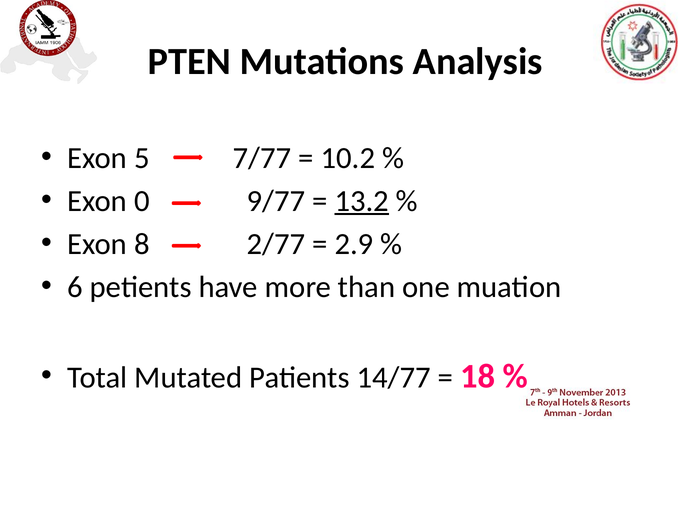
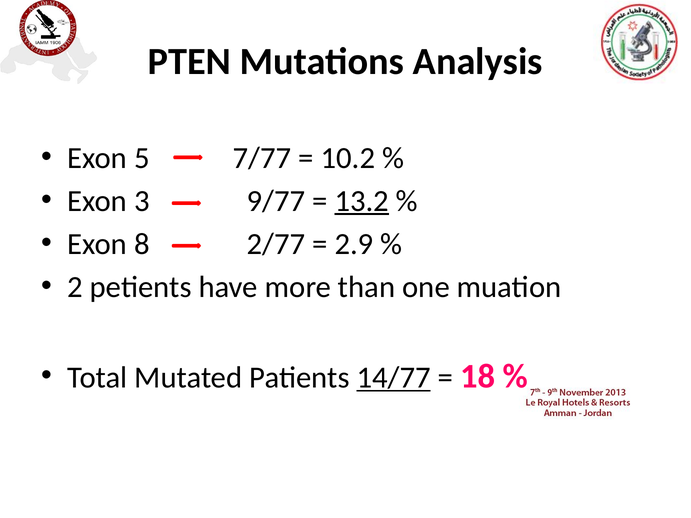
0: 0 -> 3
6: 6 -> 2
14/77 underline: none -> present
